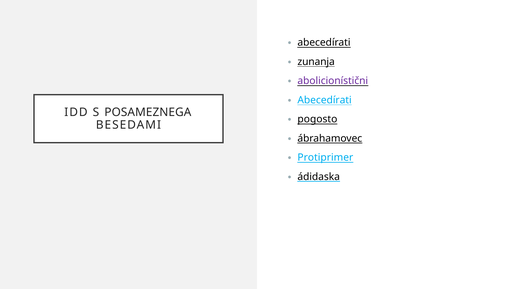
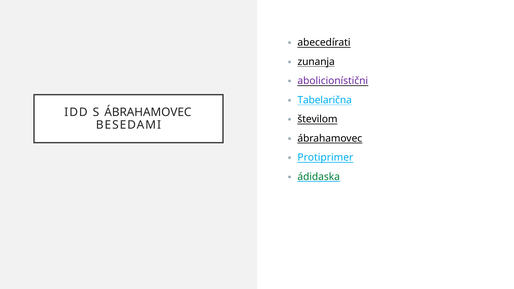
Abecedírati at (325, 100): Abecedírati -> Tabelarična
S POSAMEZNEGA: POSAMEZNEGA -> ÁBRAHAMOVEC
pogosto: pogosto -> številom
ádidaska colour: black -> green
